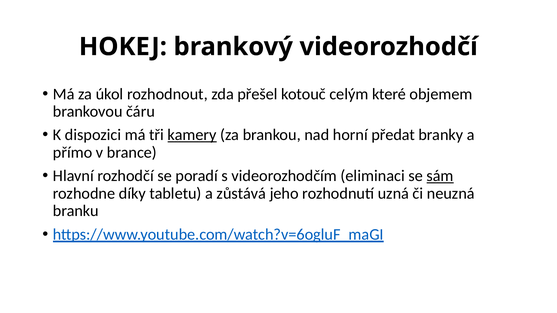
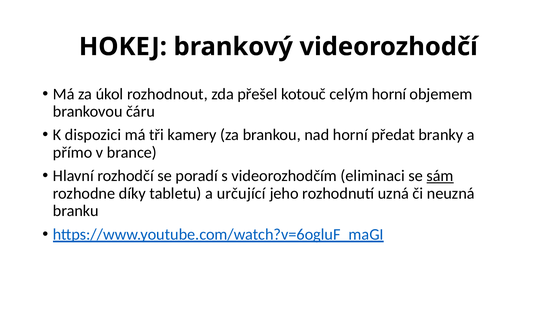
celým které: které -> horní
kamery underline: present -> none
zůstává: zůstává -> určující
